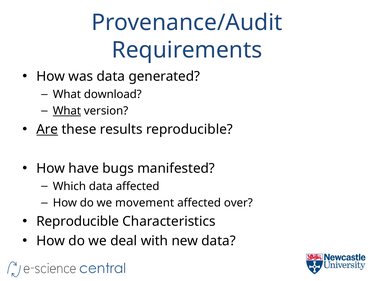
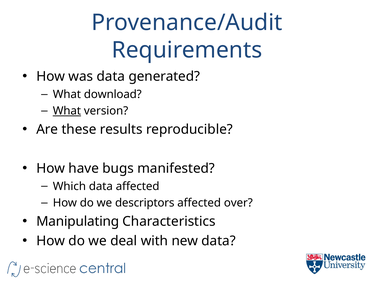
Are underline: present -> none
movement: movement -> descriptors
Reproducible at (78, 221): Reproducible -> Manipulating
